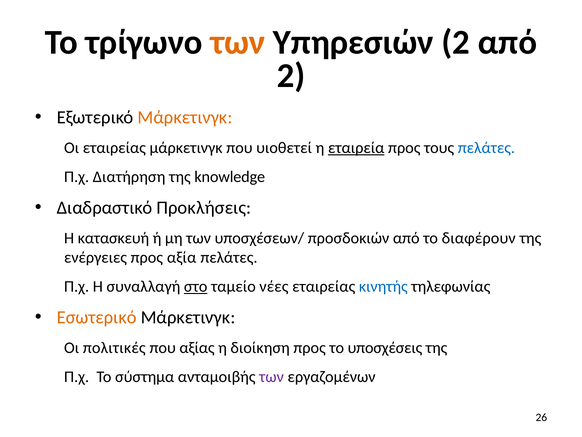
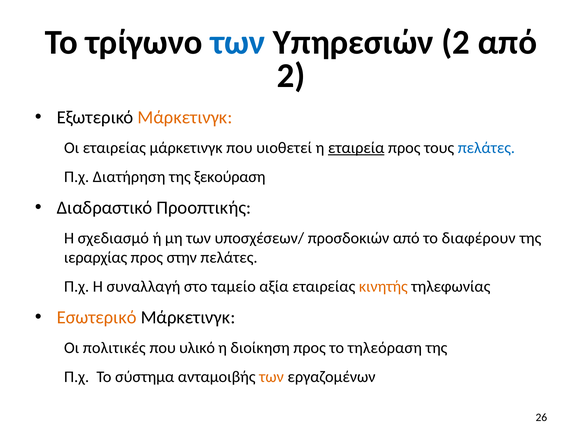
των at (238, 42) colour: orange -> blue
knowledge: knowledge -> ξεκούραση
Προκλήσεις: Προκλήσεις -> Προοπτικής
κατασκευή: κατασκευή -> σχεδιασμό
ενέργειες: ενέργειες -> ιεραρχίας
αξία: αξία -> στην
στο underline: present -> none
νέες: νέες -> αξία
κινητής colour: blue -> orange
αξίας: αξίας -> υλικό
υποσχέσεις: υποσχέσεις -> τηλεόραση
των at (272, 376) colour: purple -> orange
